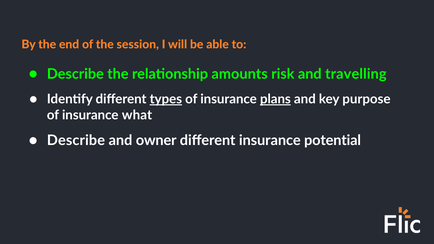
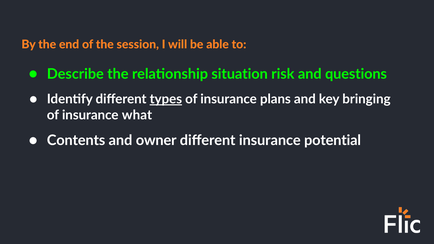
amounts: amounts -> situation
travelling: travelling -> questions
plans underline: present -> none
purpose: purpose -> bringing
Describe at (76, 141): Describe -> Contents
